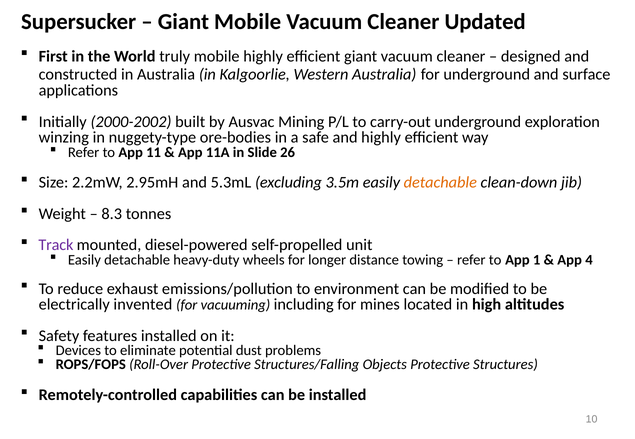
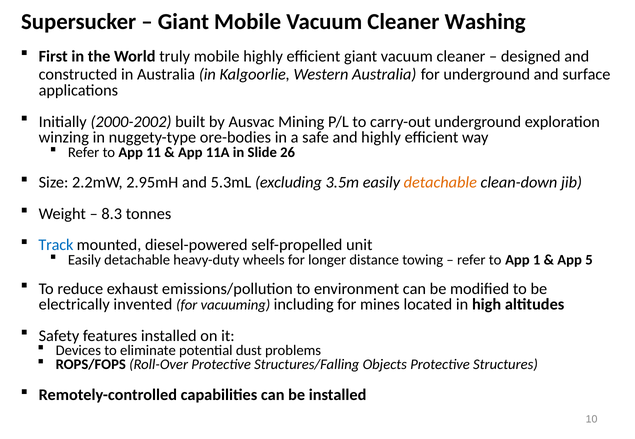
Updated: Updated -> Washing
Track colour: purple -> blue
4: 4 -> 5
